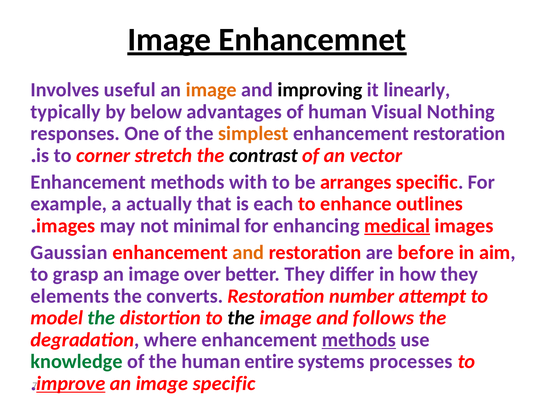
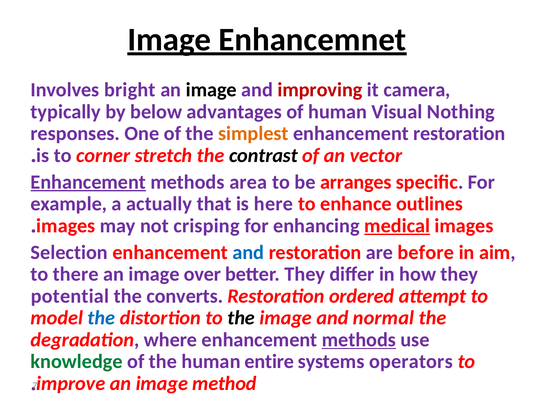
useful: useful -> bright
image at (211, 90) colour: orange -> black
improving colour: black -> red
linearly: linearly -> camera
Enhancement at (88, 182) underline: none -> present
with: with -> area
each: each -> here
minimal: minimal -> crisping
Gaussian: Gaussian -> Selection
and at (248, 253) colour: orange -> blue
grasp: grasp -> there
elements: elements -> potential
number: number -> ordered
the at (101, 318) colour: green -> blue
follows: follows -> normal
processes: processes -> operators
improve underline: present -> none
image specific: specific -> method
